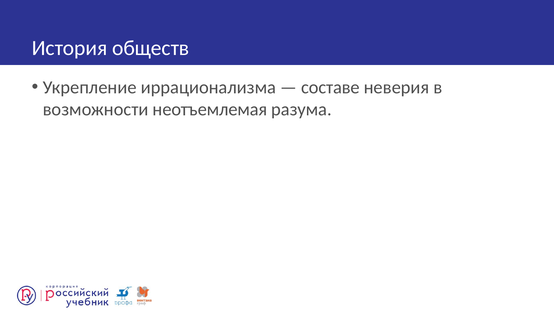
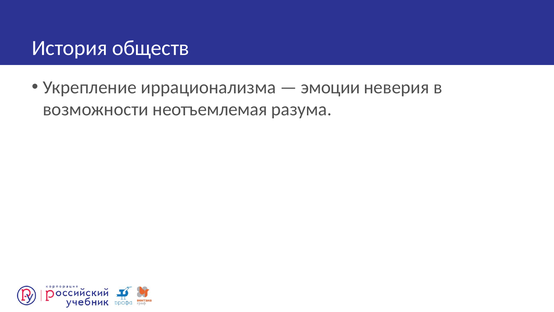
составе: составе -> эмоции
